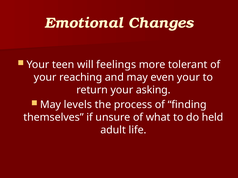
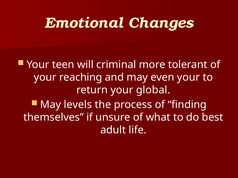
feelings: feelings -> criminal
asking: asking -> global
held: held -> best
